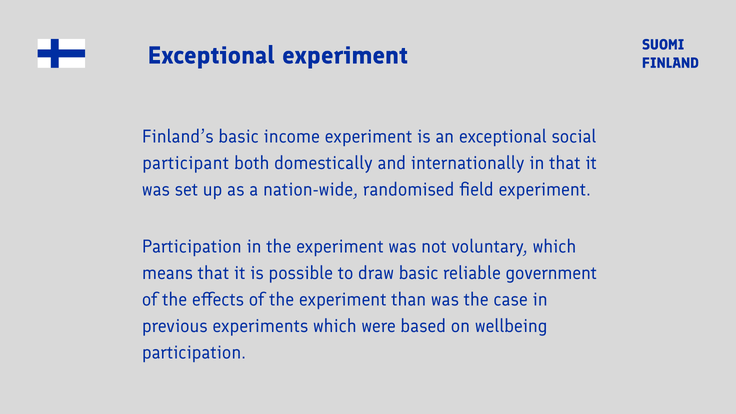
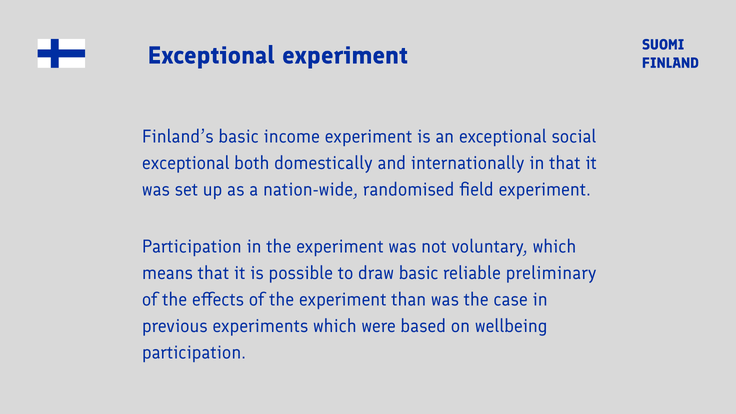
participant at (186, 163): participant -> exceptional
government: government -> preliminary
